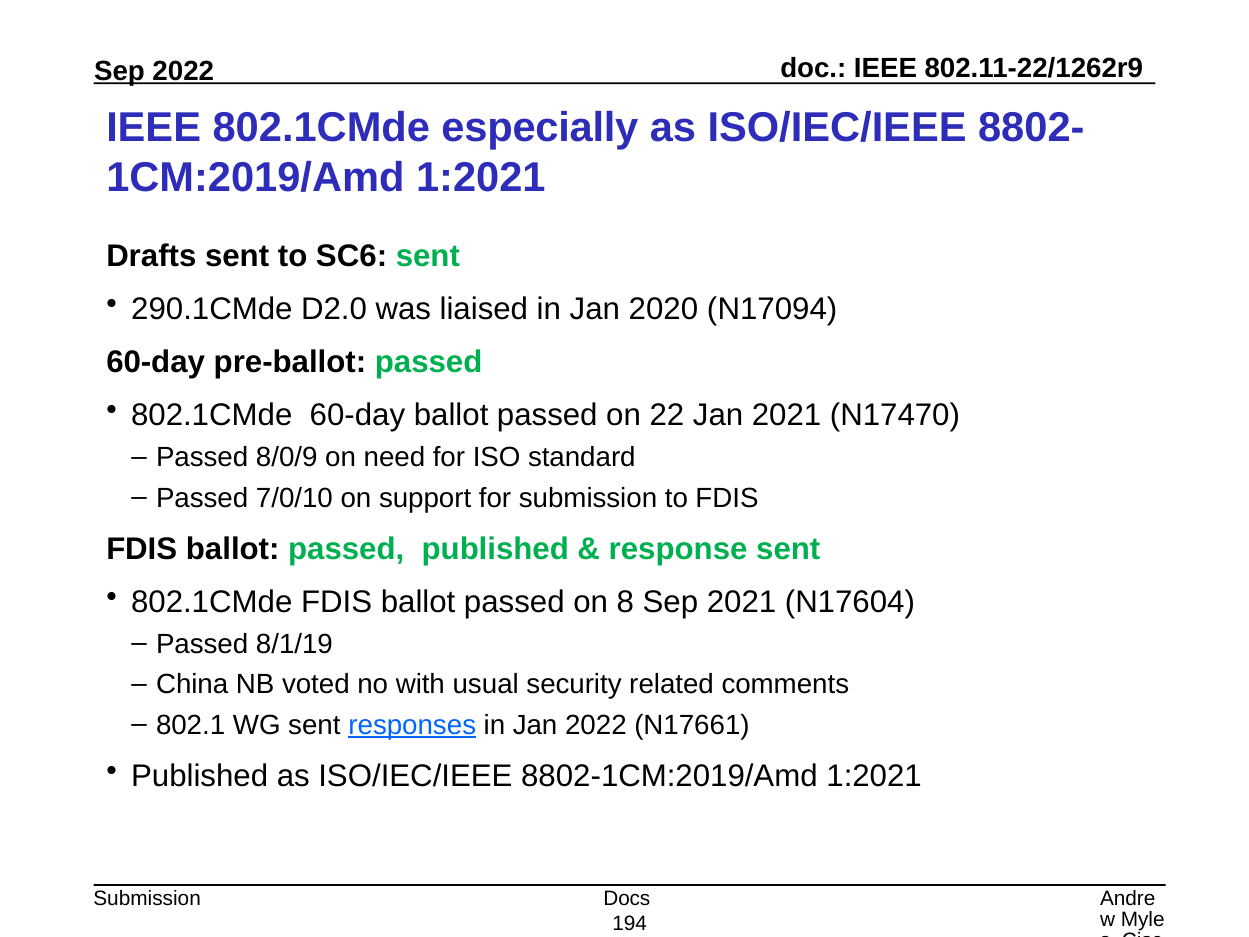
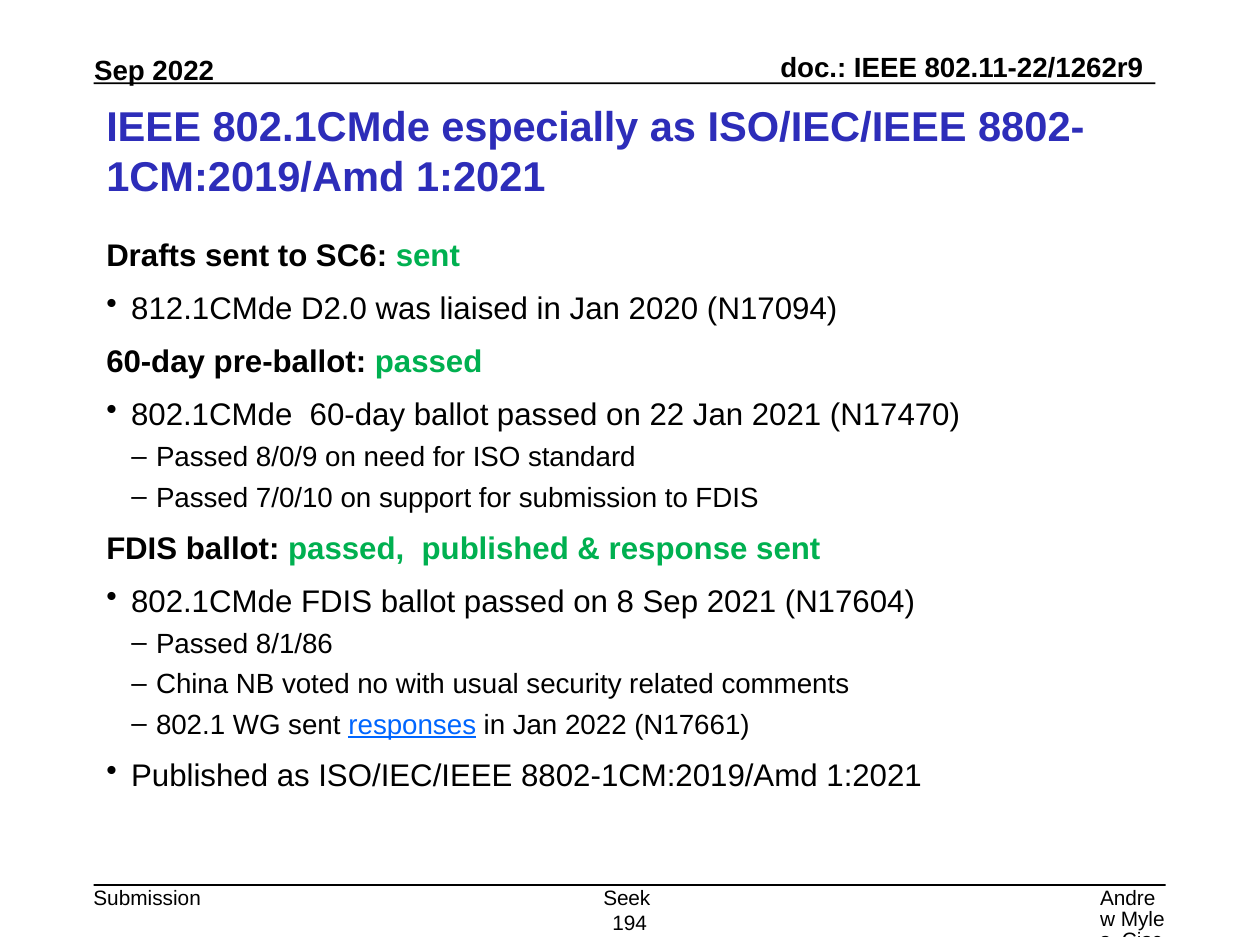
290.1CMde: 290.1CMde -> 812.1CMde
8/1/19: 8/1/19 -> 8/1/86
Docs: Docs -> Seek
